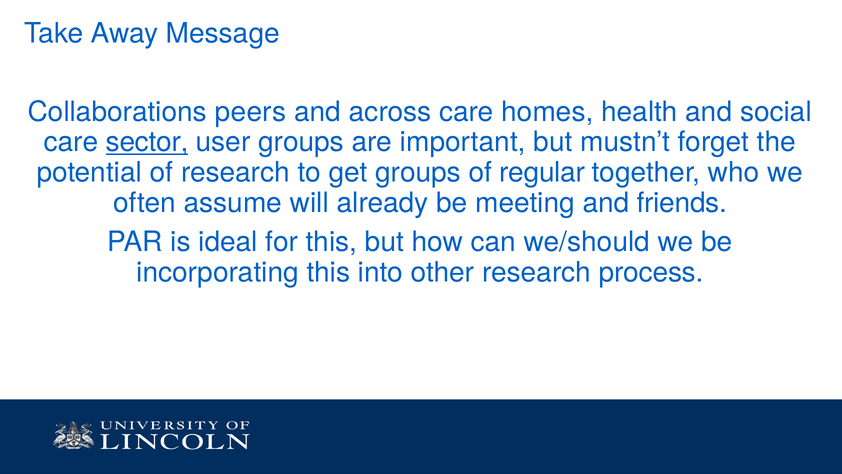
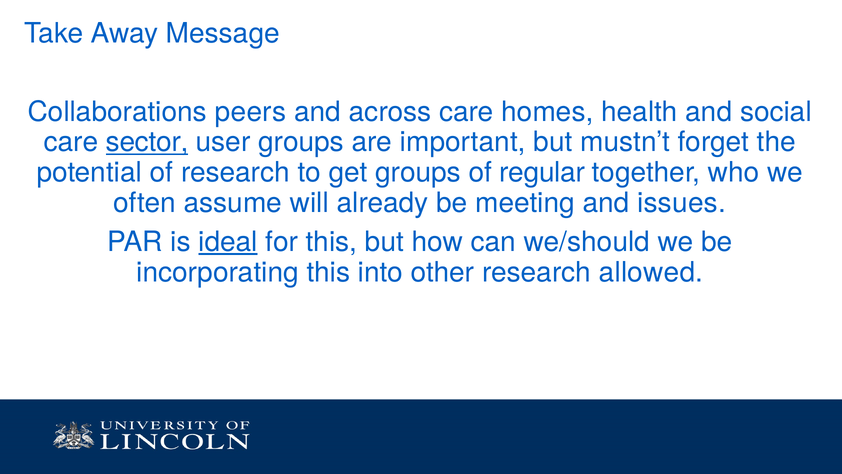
friends: friends -> issues
ideal underline: none -> present
process: process -> allowed
